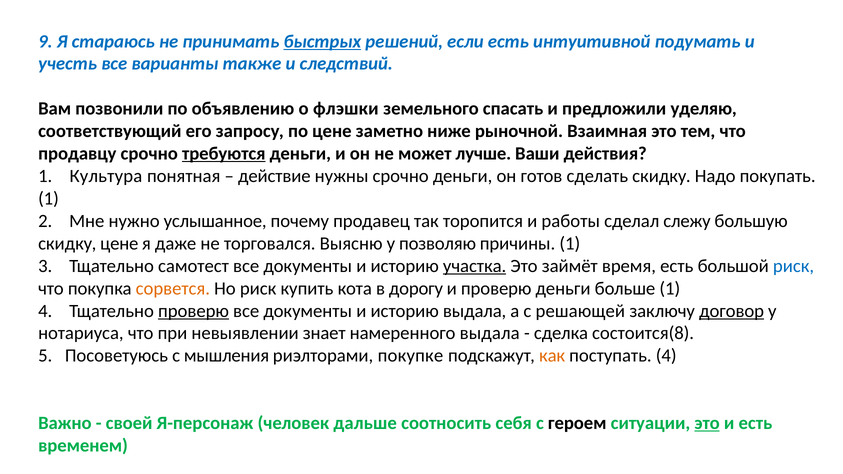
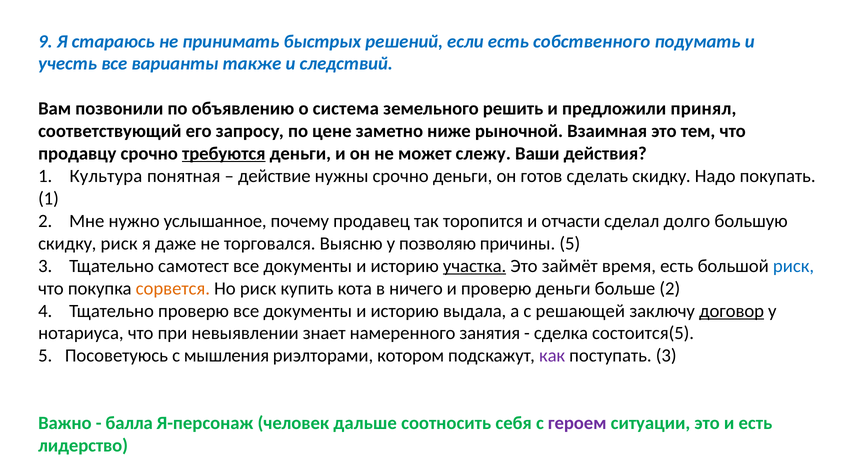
быстрых underline: present -> none
интуитивной: интуитивной -> собственного
флэшки: флэшки -> система
спасать: спасать -> решить
уделяю: уделяю -> принял
лучше: лучше -> слежу
работы: работы -> отчасти
слежу: слежу -> долго
скидку цене: цене -> риск
причины 1: 1 -> 5
дорогу: дорогу -> ничего
больше 1: 1 -> 2
проверю at (194, 311) underline: present -> none
намеренного выдала: выдала -> занятия
состоится(8: состоится(8 -> состоится(5
покупке: покупке -> котором
как colour: orange -> purple
поступать 4: 4 -> 3
своей: своей -> балла
героем colour: black -> purple
это at (707, 423) underline: present -> none
временем: временем -> лидерство
